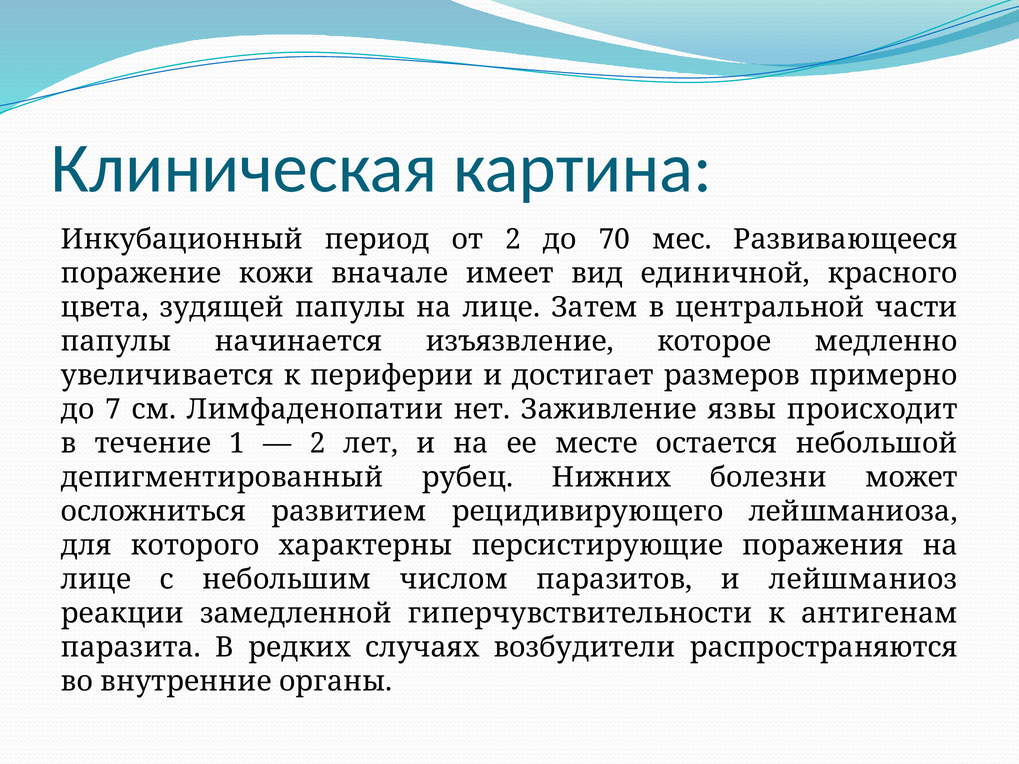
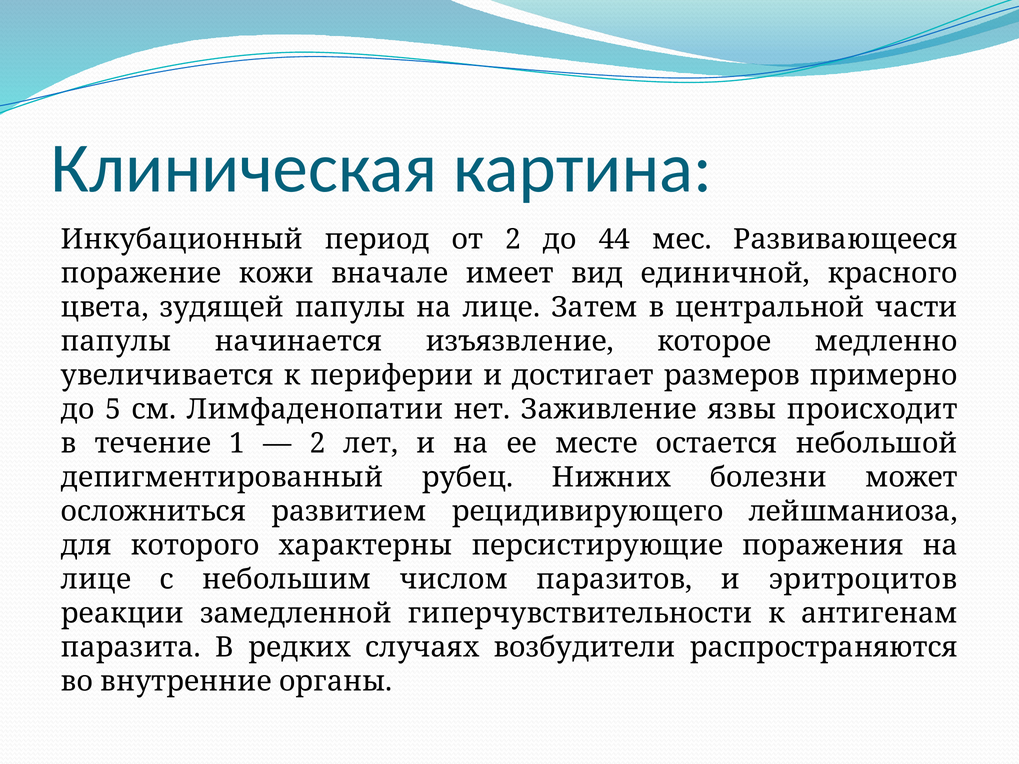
70: 70 -> 44
7: 7 -> 5
лейшманиоз: лейшманиоз -> эритроцитов
